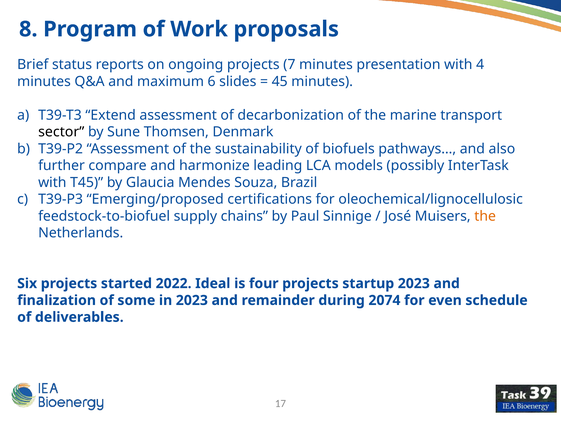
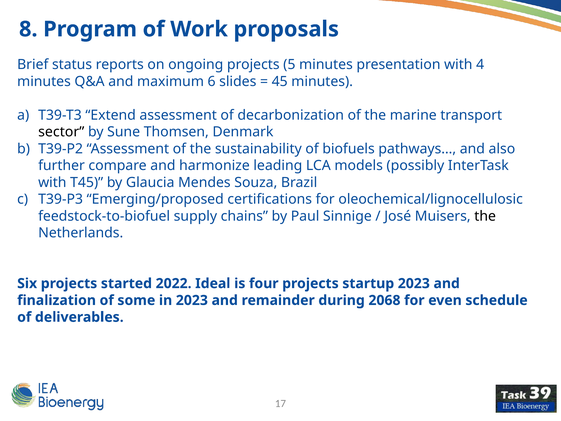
7: 7 -> 5
the at (485, 216) colour: orange -> black
2074: 2074 -> 2068
